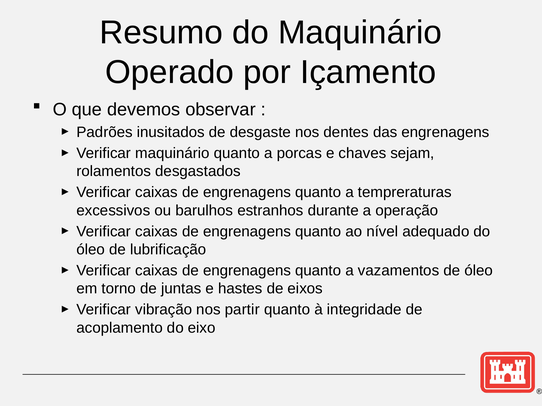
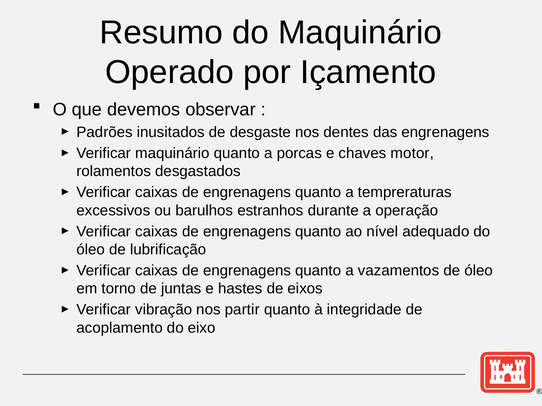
sejam: sejam -> motor
